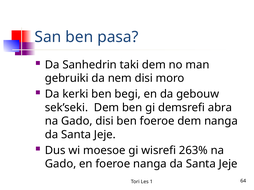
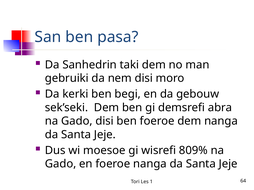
263%: 263% -> 809%
